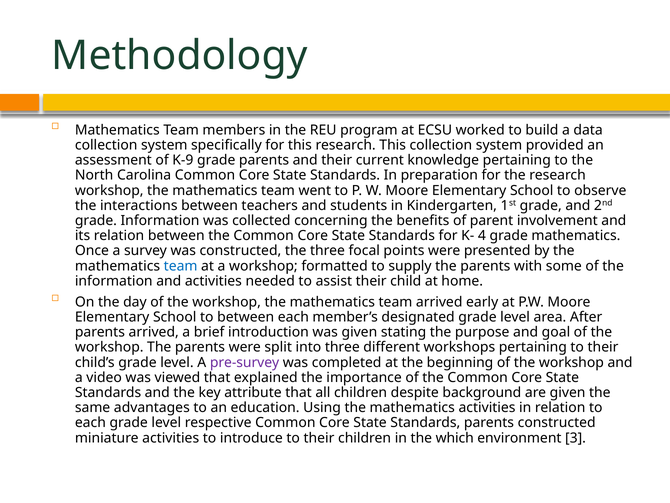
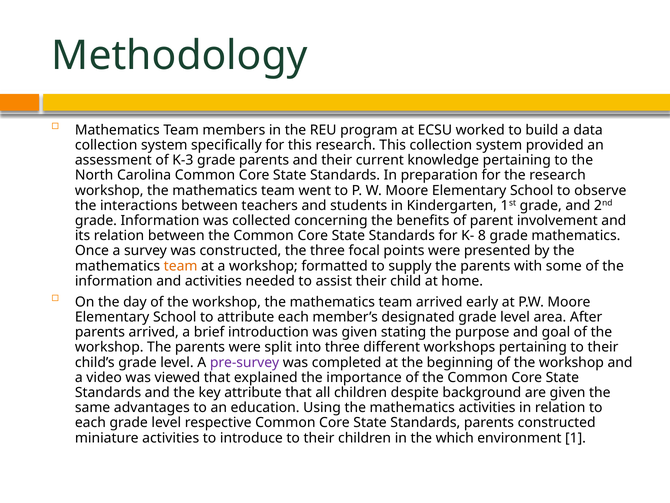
K-9: K-9 -> K-3
4: 4 -> 8
team at (181, 266) colour: blue -> orange
to between: between -> attribute
3: 3 -> 1
